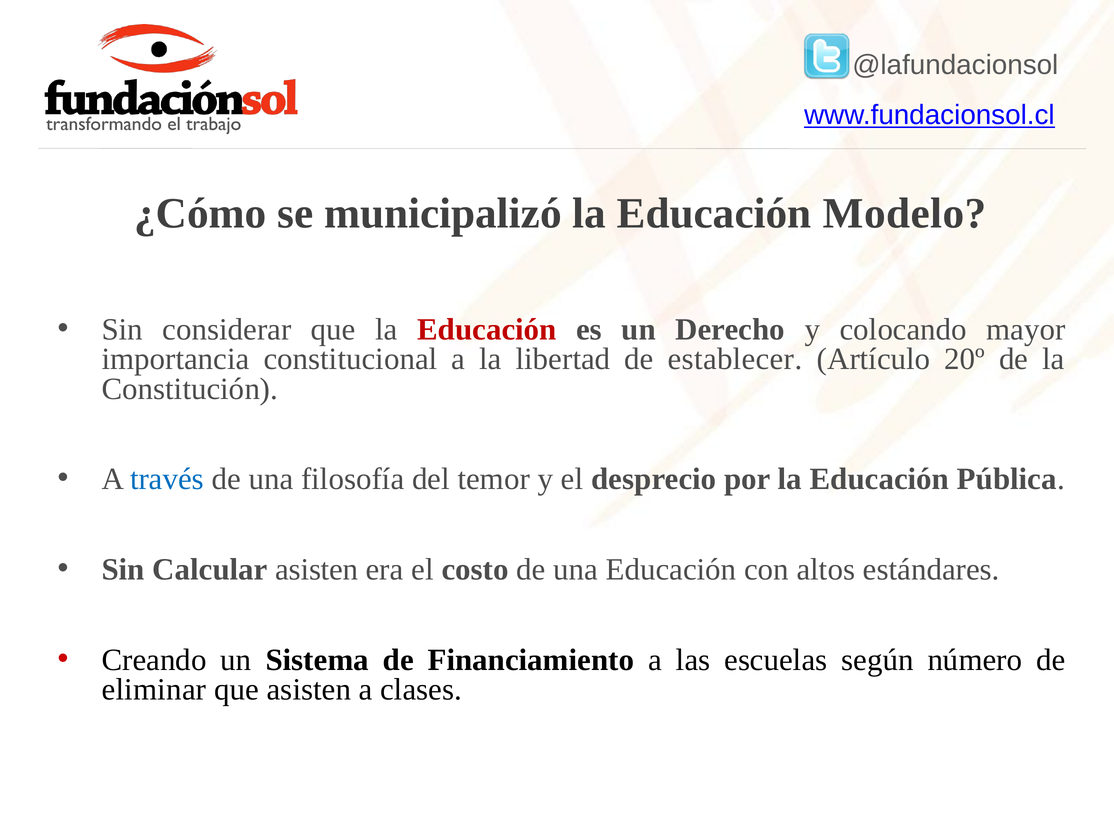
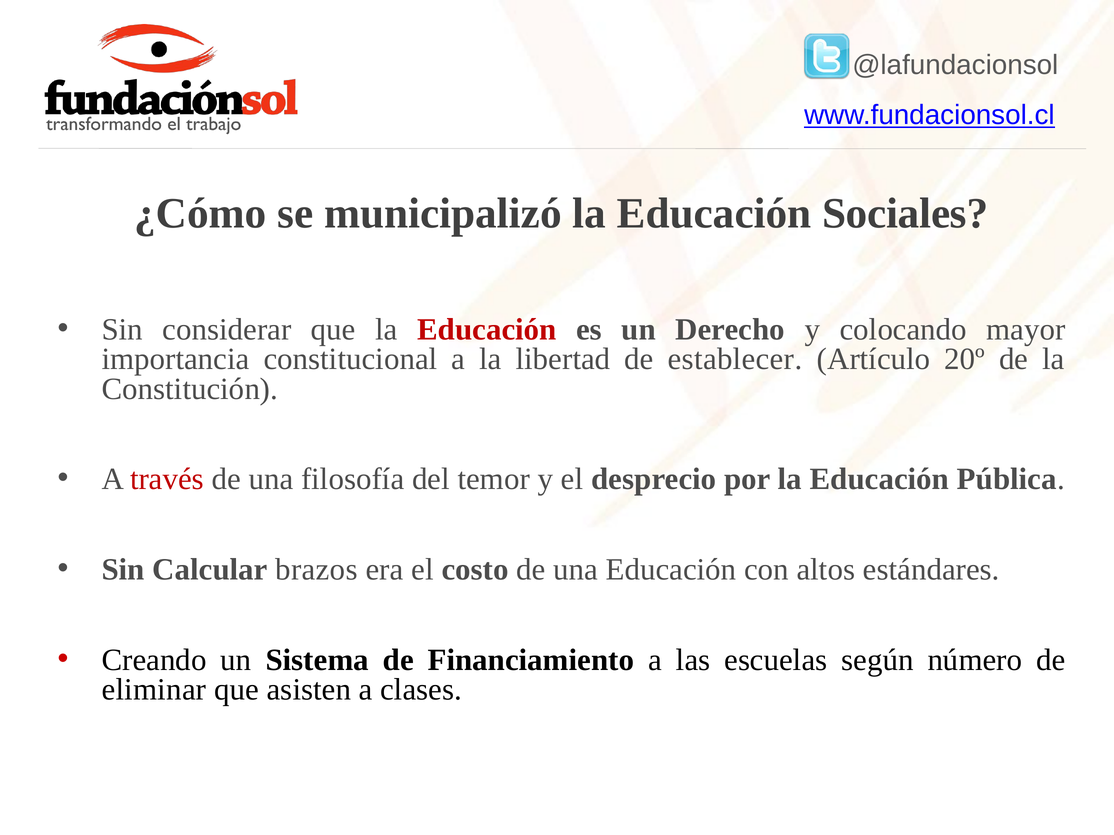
Modelo: Modelo -> Sociales
través colour: blue -> red
Calcular asisten: asisten -> brazos
